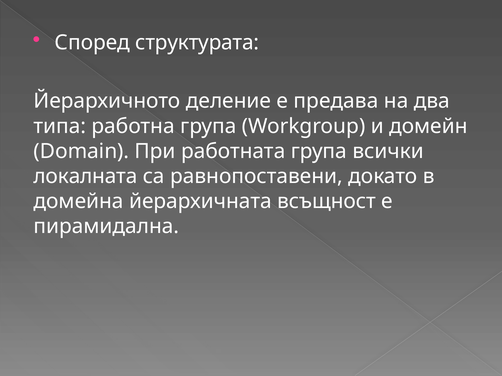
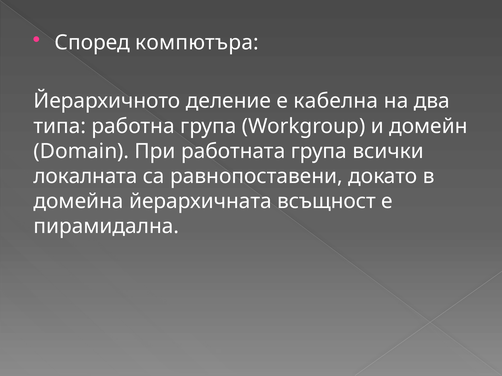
структурата: структурата -> компютъра
предава: предава -> кабелна
